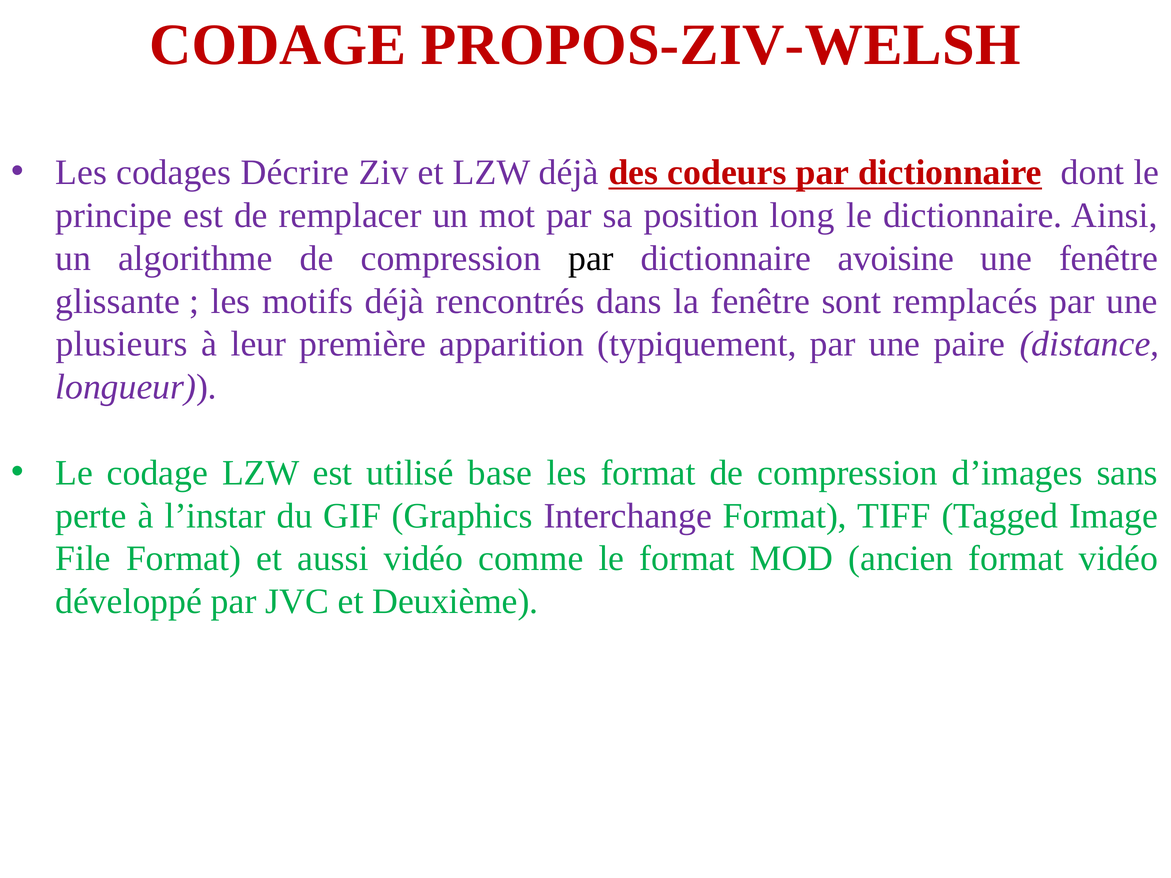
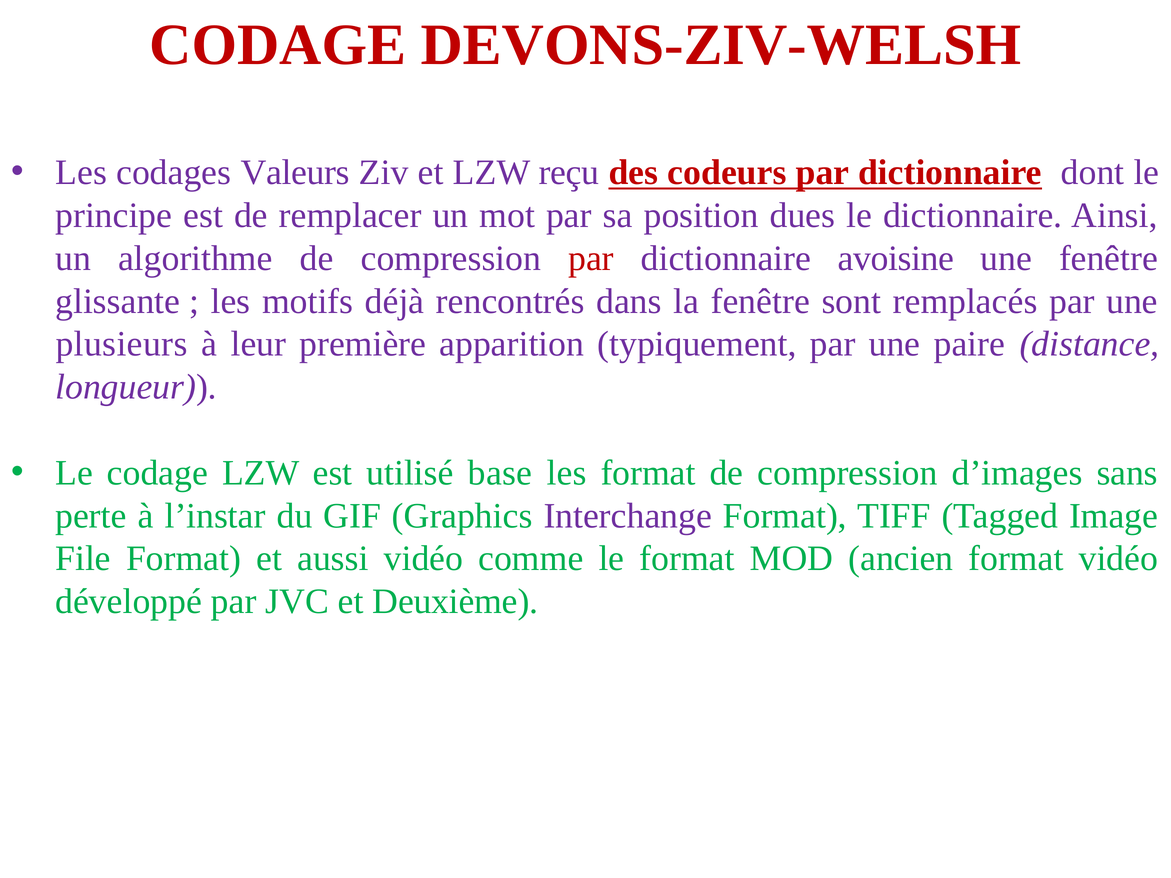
PROPOS-ZIV-WELSH: PROPOS-ZIV-WELSH -> DEVONS-ZIV-WELSH
Décrire: Décrire -> Valeurs
LZW déjà: déjà -> reçu
long: long -> dues
par at (591, 258) colour: black -> red
